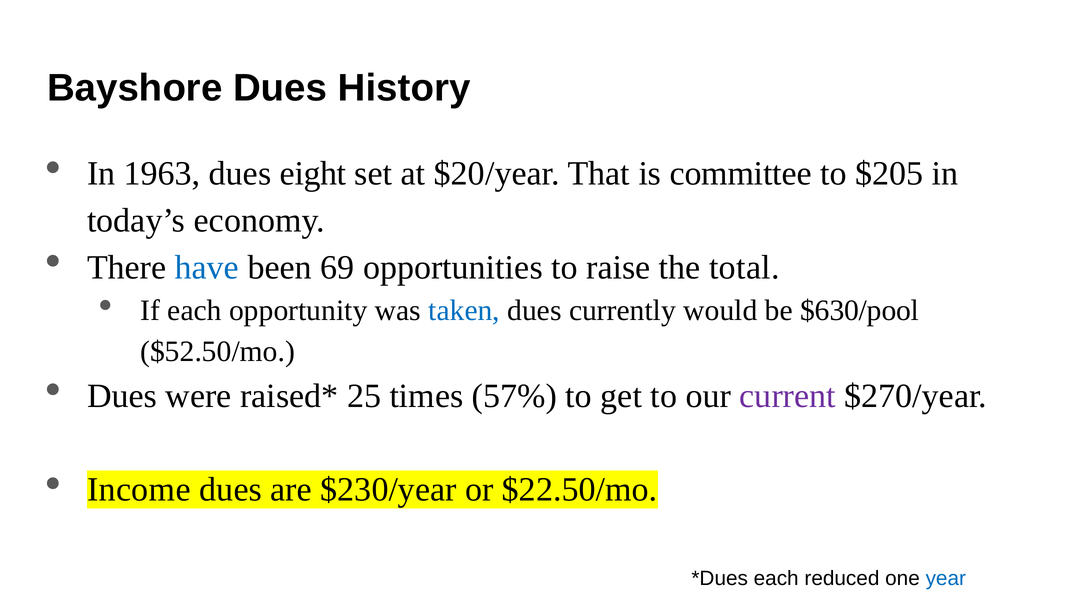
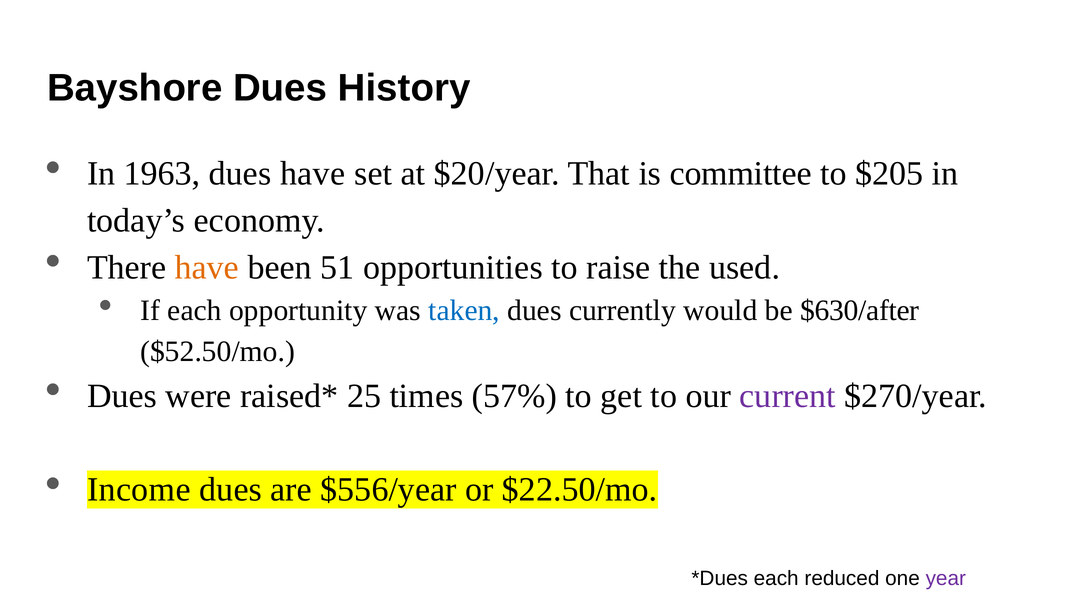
dues eight: eight -> have
have at (207, 268) colour: blue -> orange
69: 69 -> 51
total: total -> used
$630/pool: $630/pool -> $630/after
$230/year: $230/year -> $556/year
year colour: blue -> purple
